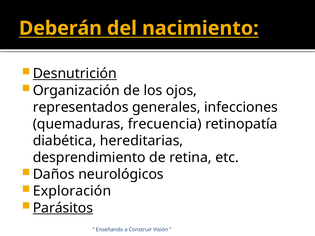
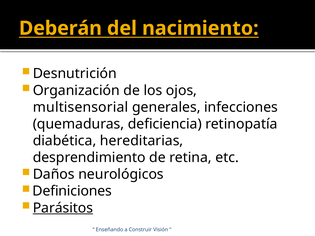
Desnutrición underline: present -> none
representados: representados -> multisensorial
frecuencia: frecuencia -> deficiencia
Exploración: Exploración -> Definiciones
